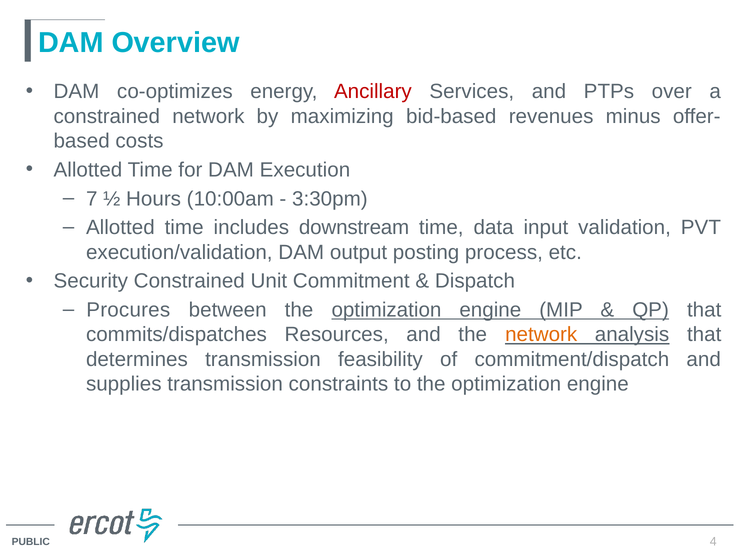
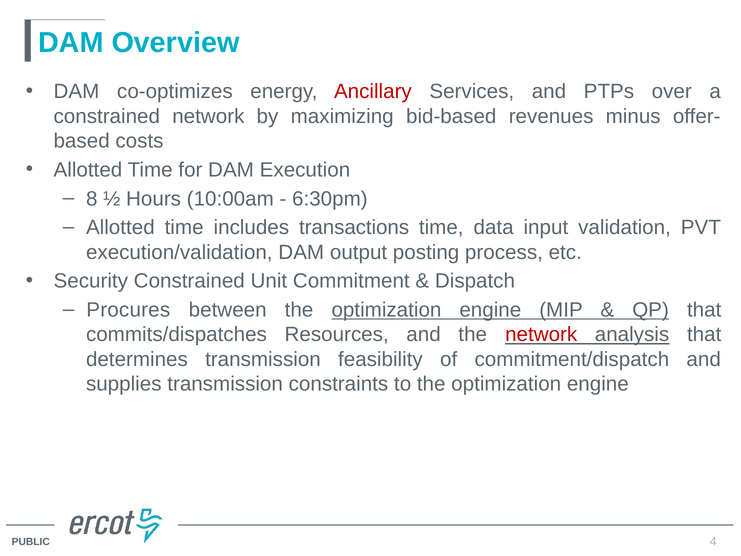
7: 7 -> 8
3:30pm: 3:30pm -> 6:30pm
downstream: downstream -> transactions
network at (541, 335) colour: orange -> red
